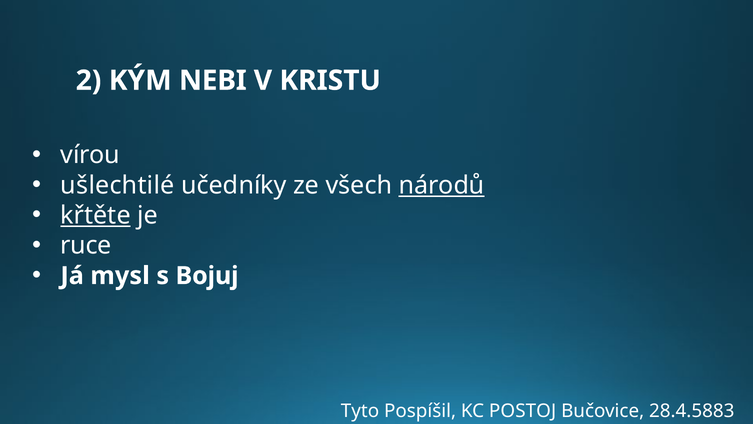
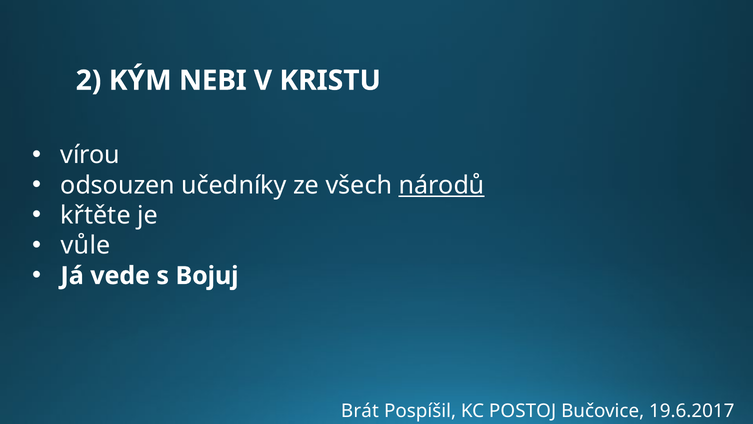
ušlechtilé: ušlechtilé -> odsouzen
křtěte underline: present -> none
ruce: ruce -> vůle
mysl: mysl -> vede
Tyto: Tyto -> Brát
28.4.5883: 28.4.5883 -> 19.6.2017
